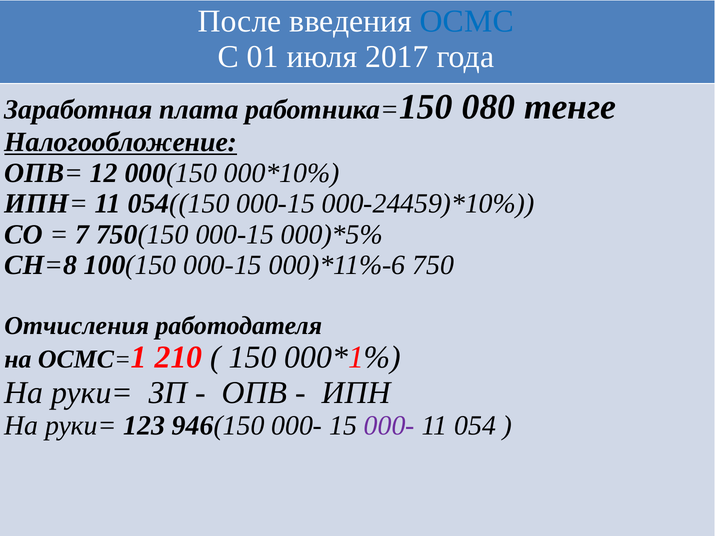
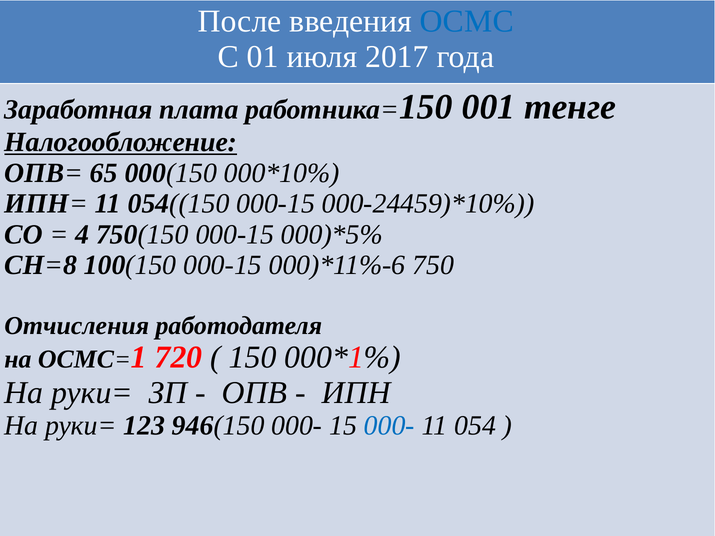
080: 080 -> 001
12: 12 -> 65
7: 7 -> 4
210: 210 -> 720
000- at (389, 426) colour: purple -> blue
